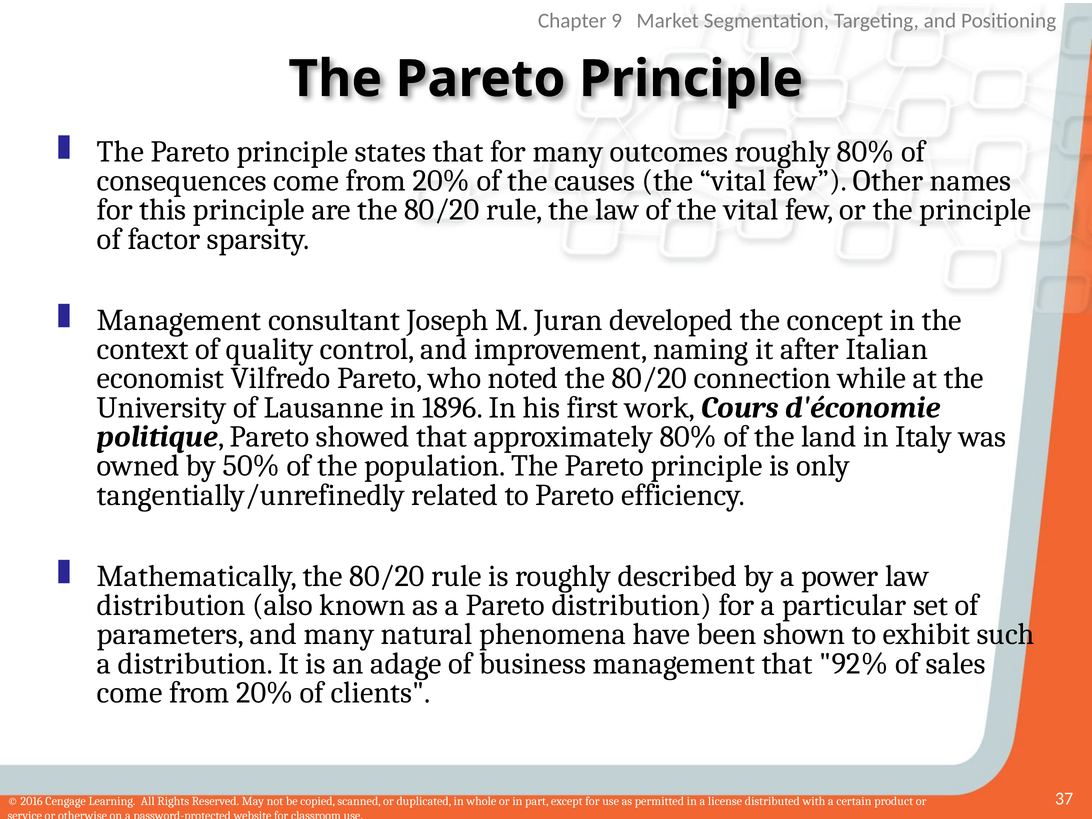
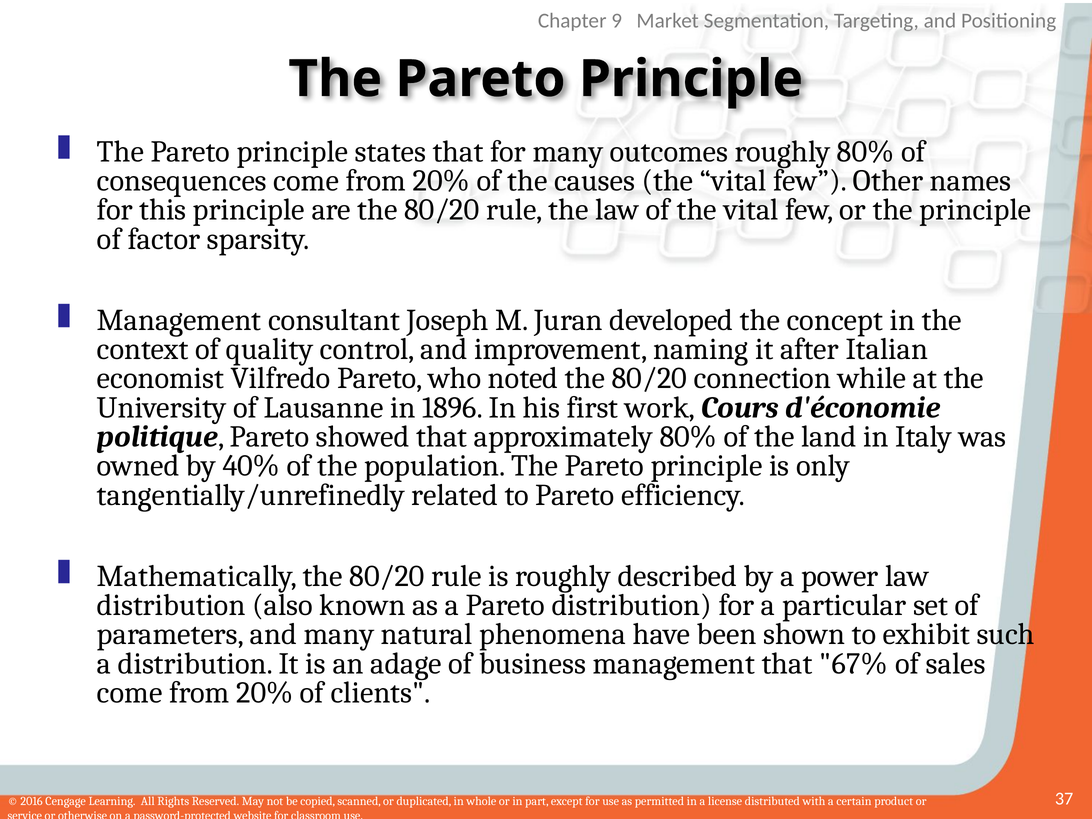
50%: 50% -> 40%
92%: 92% -> 67%
